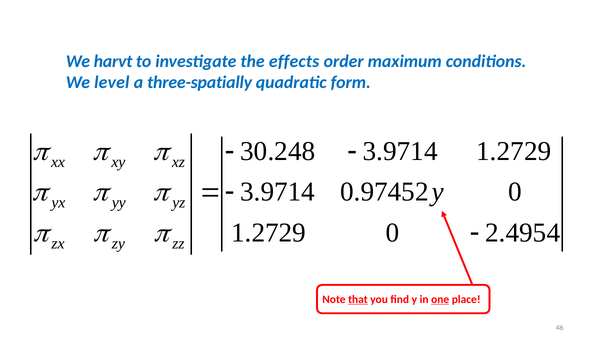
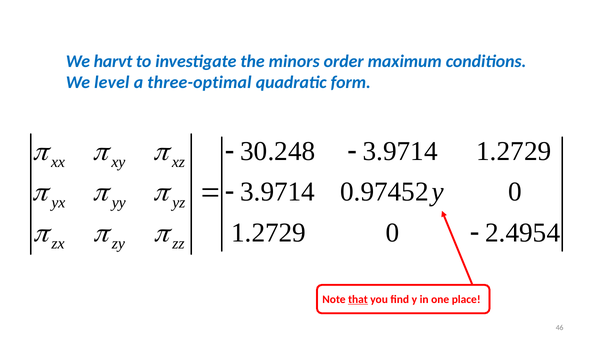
effects: effects -> minors
three-spatially: three-spatially -> three-optimal
one underline: present -> none
